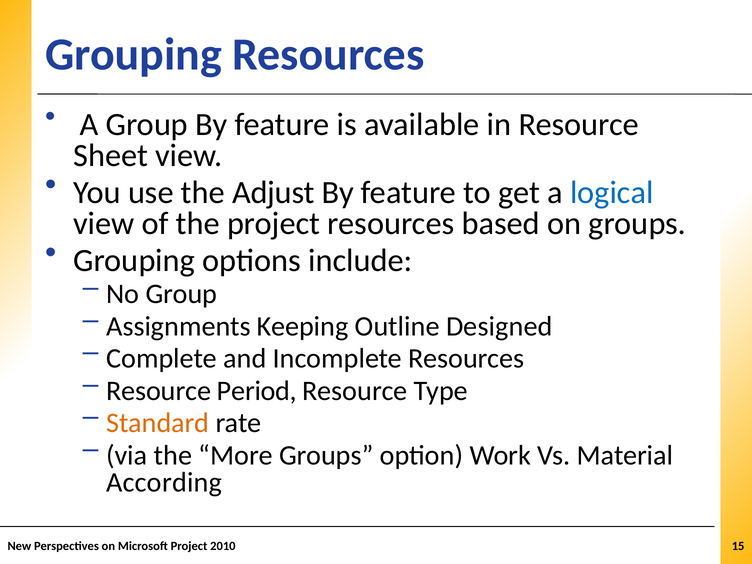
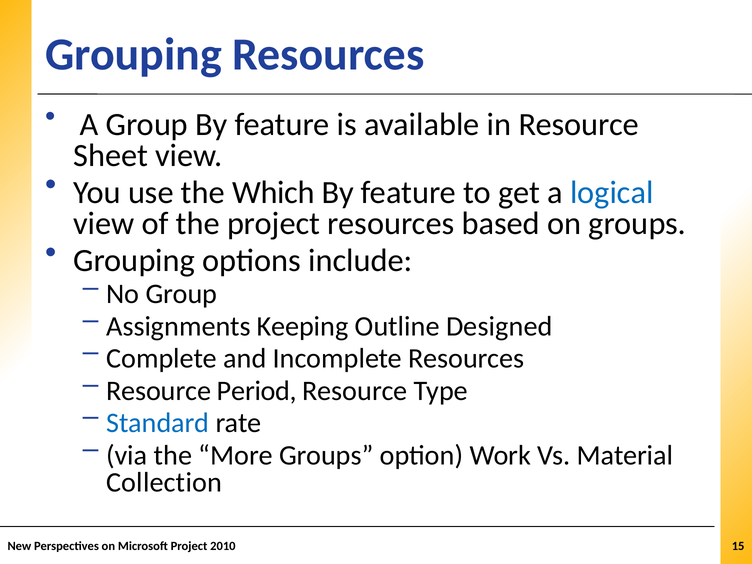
Adjust: Adjust -> Which
Standard colour: orange -> blue
According: According -> Collection
